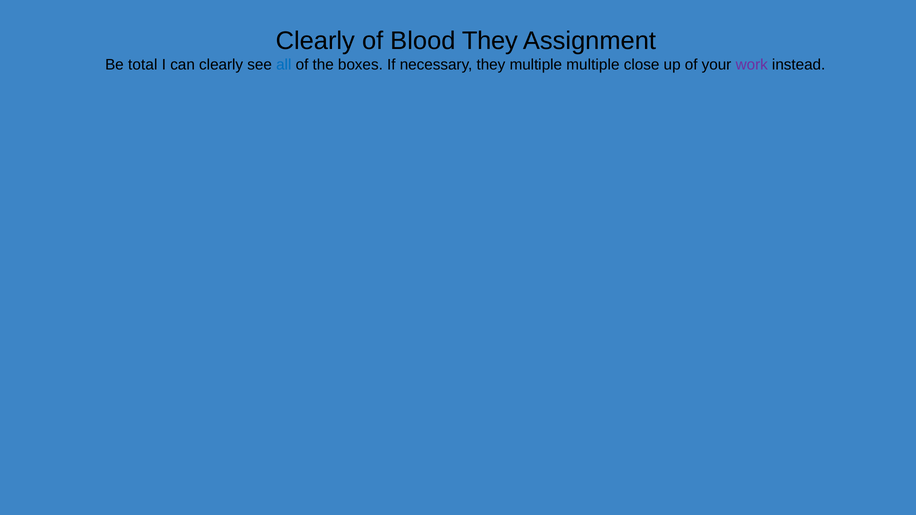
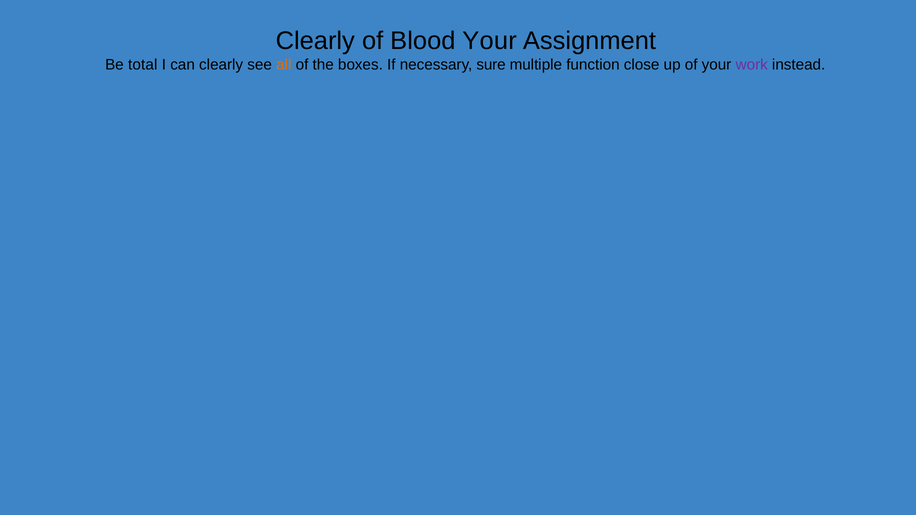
Blood They: They -> Your
all colour: blue -> orange
necessary they: they -> sure
multiple multiple: multiple -> function
